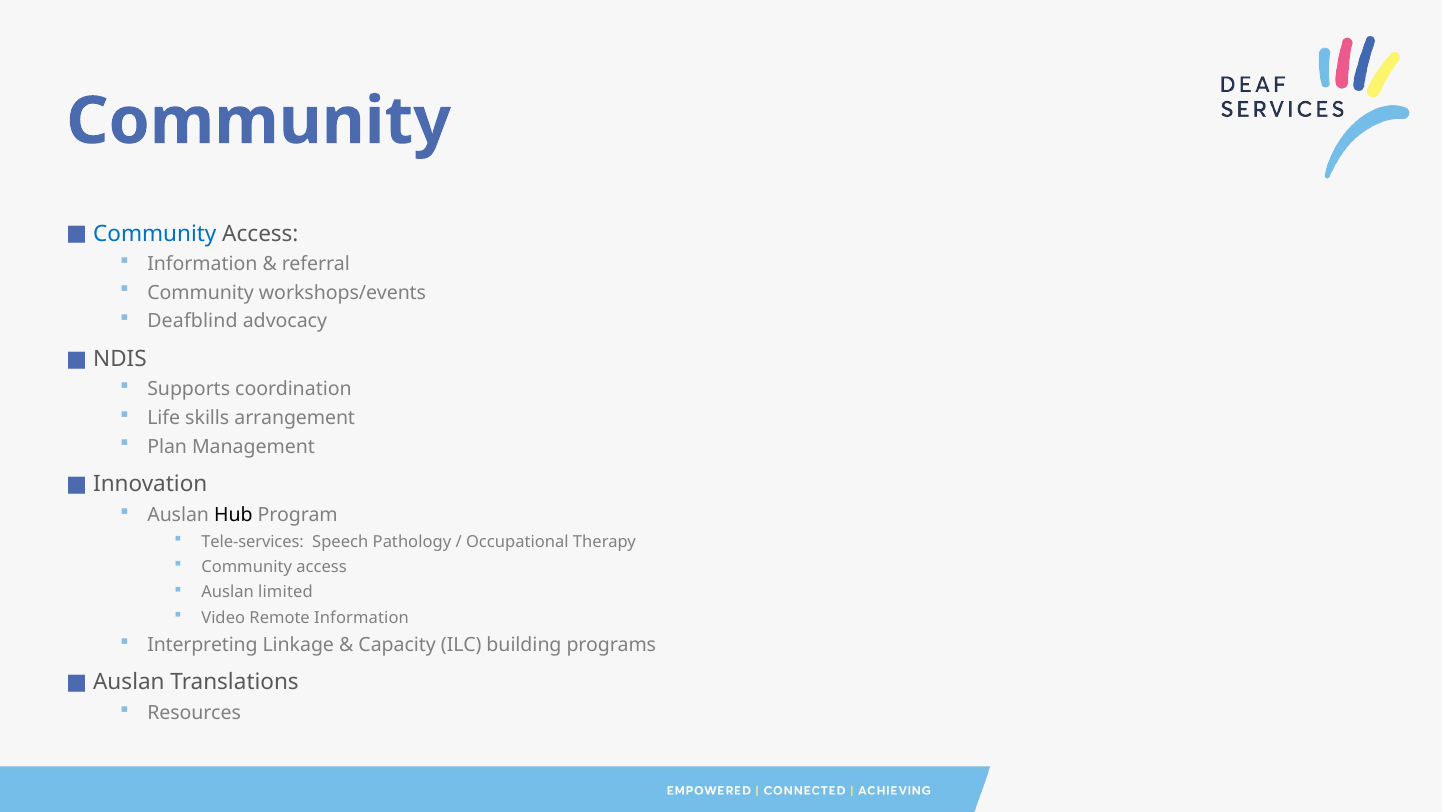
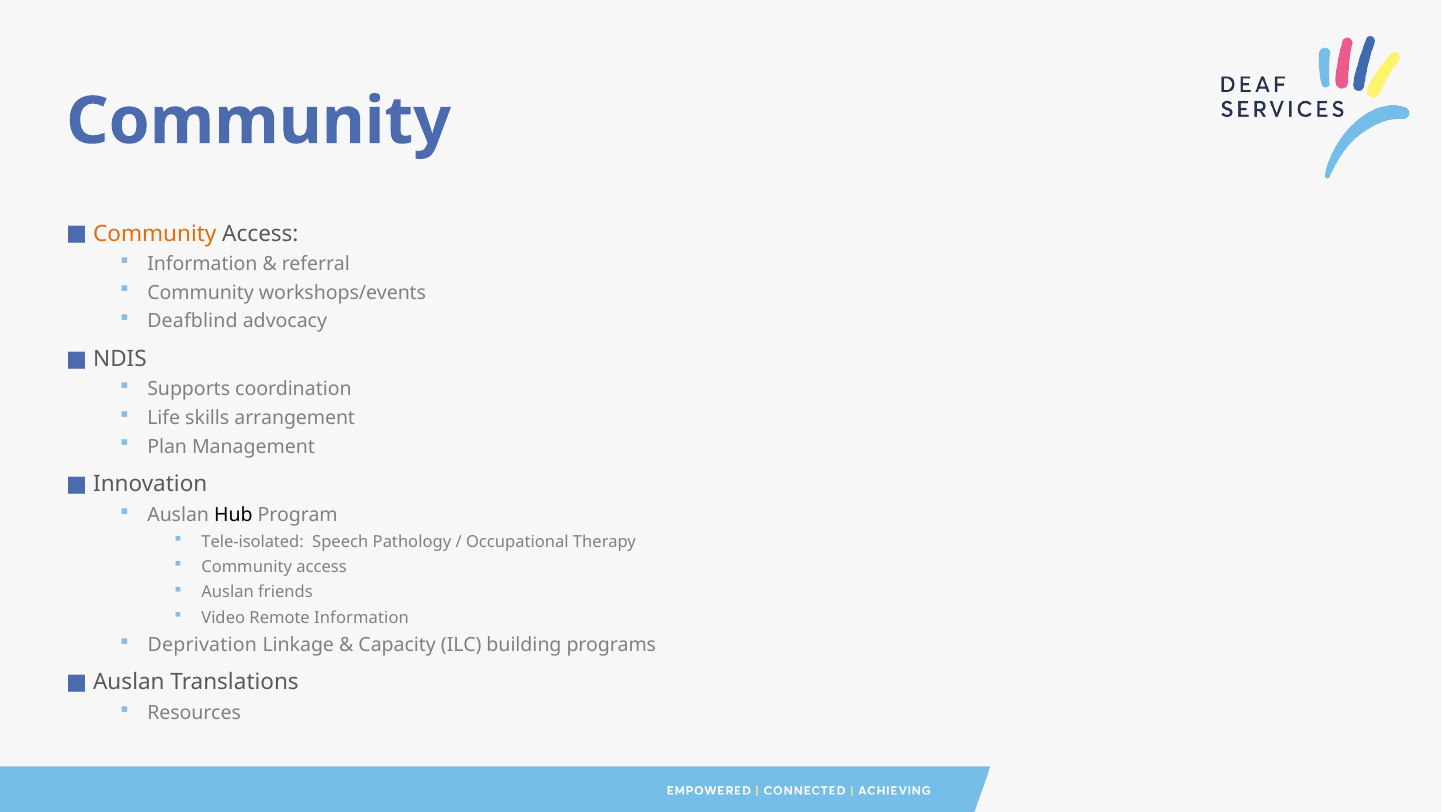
Community at (155, 234) colour: blue -> orange
Tele-services: Tele-services -> Tele-isolated
limited: limited -> friends
Interpreting: Interpreting -> Deprivation
